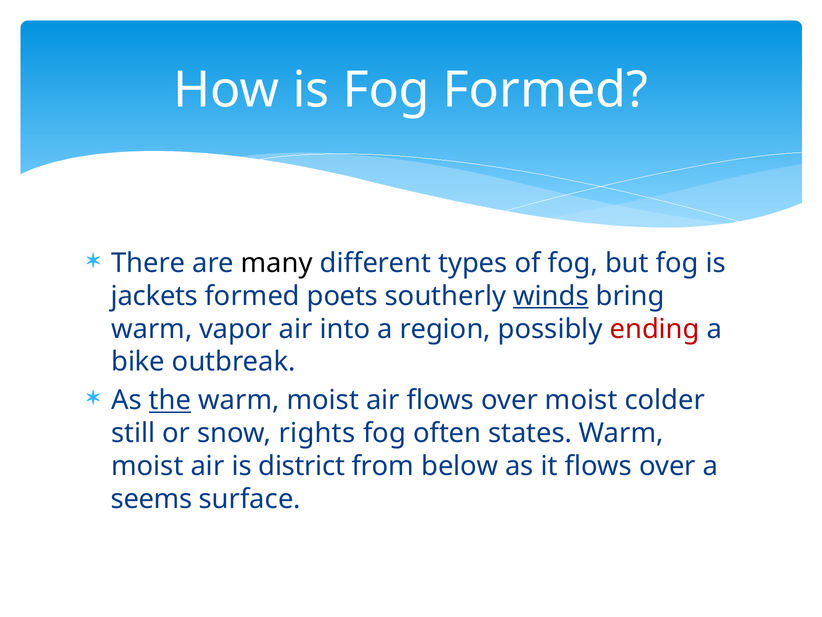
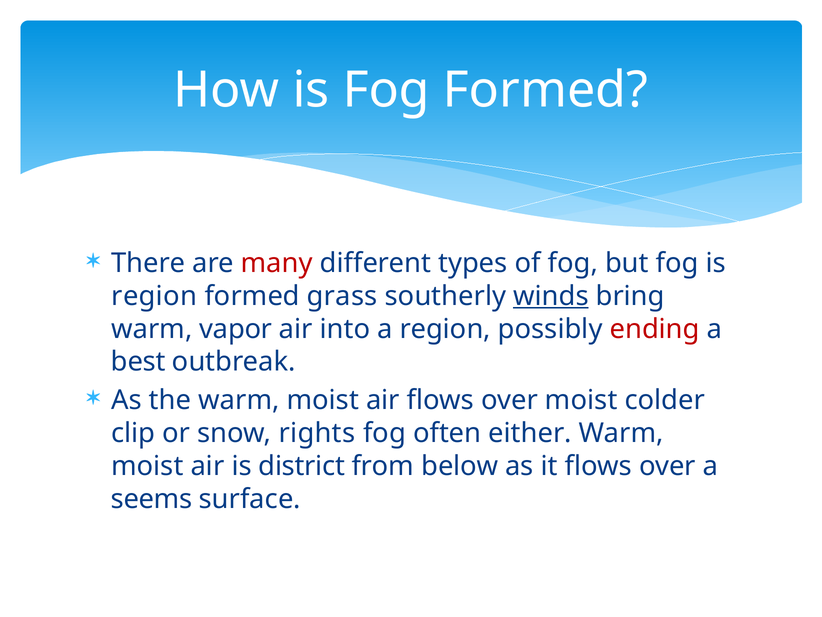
many colour: black -> red
jackets at (154, 296): jackets -> region
poets: poets -> grass
bike: bike -> best
the underline: present -> none
still: still -> clip
states: states -> either
